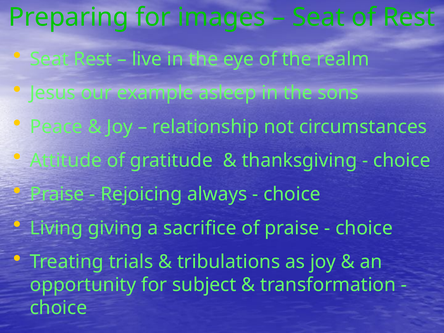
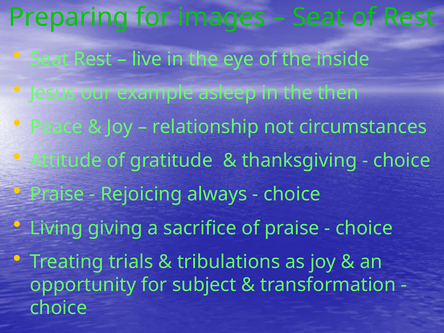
realm: realm -> inside
sons: sons -> then
